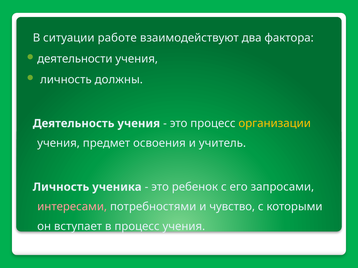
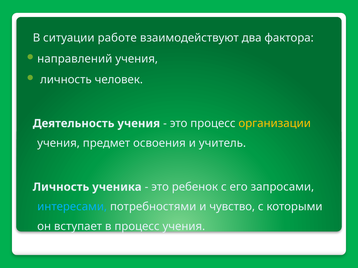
деятельности: деятельности -> направлений
должны: должны -> человек
интересами colour: pink -> light blue
